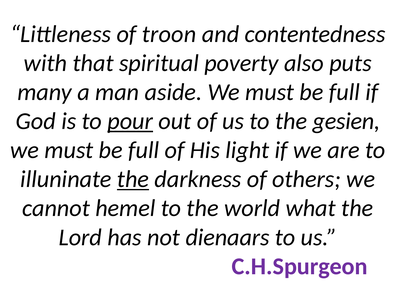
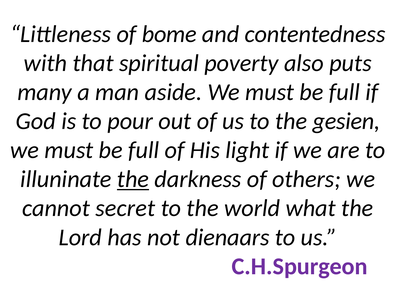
troon: troon -> bome
pour underline: present -> none
hemel: hemel -> secret
